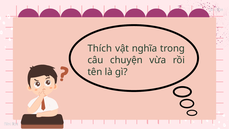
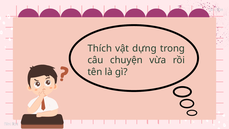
nghĩa: nghĩa -> dựng
